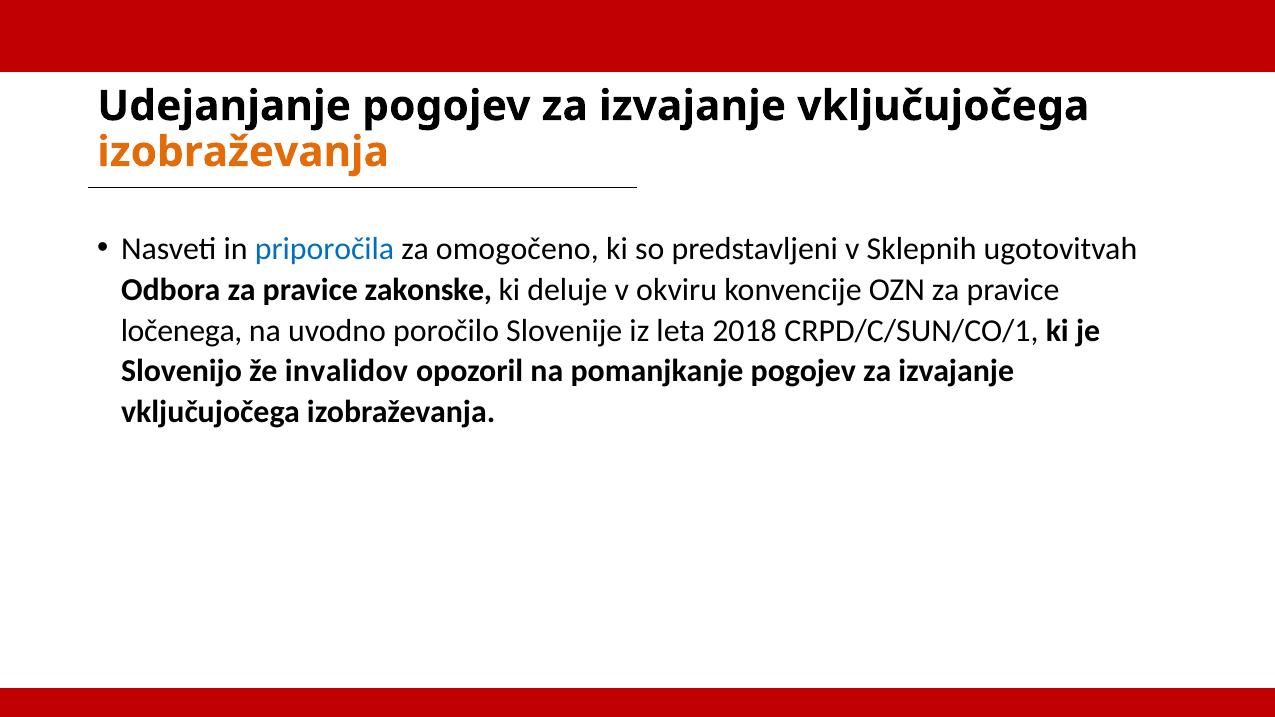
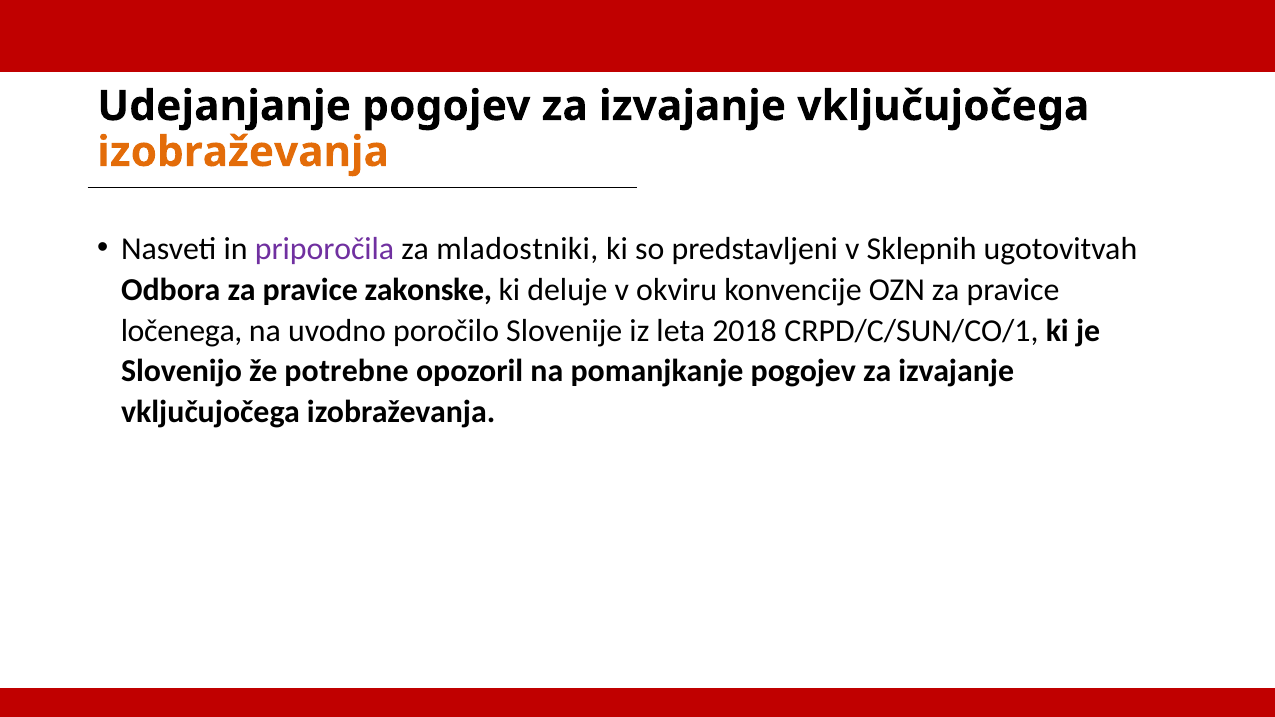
priporočila colour: blue -> purple
omogočeno: omogočeno -> mladostniki
invalidov: invalidov -> potrebne
